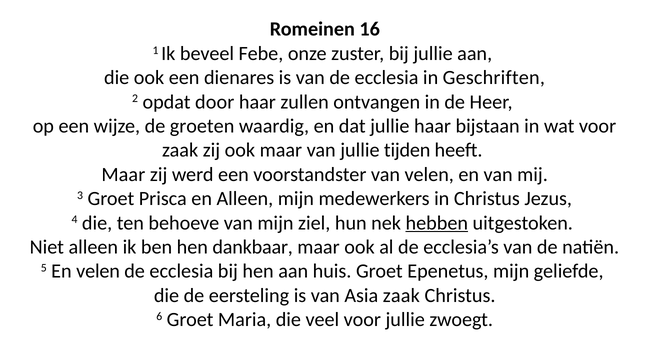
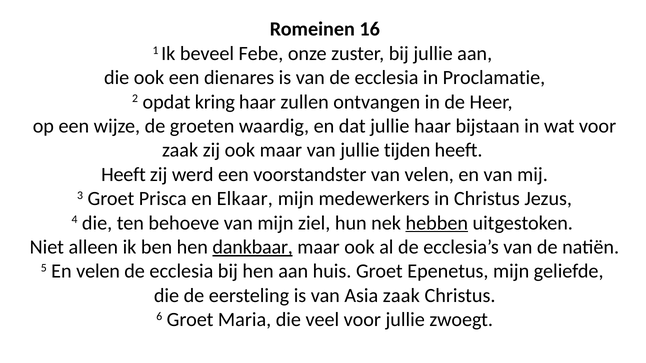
Geschriften: Geschriften -> Proclamatie
door: door -> kring
Maar at (123, 175): Maar -> Heeft
en Alleen: Alleen -> Elkaar
dankbaar underline: none -> present
